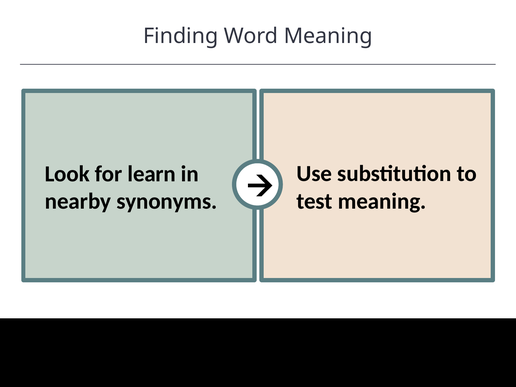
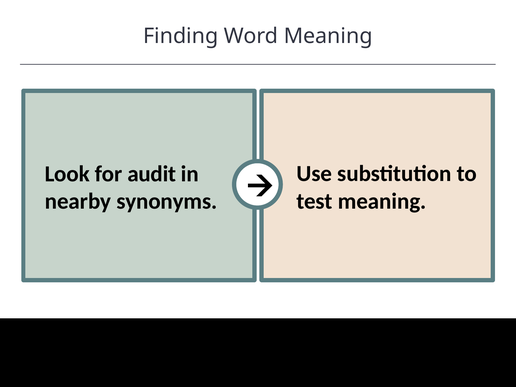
learn: learn -> audit
